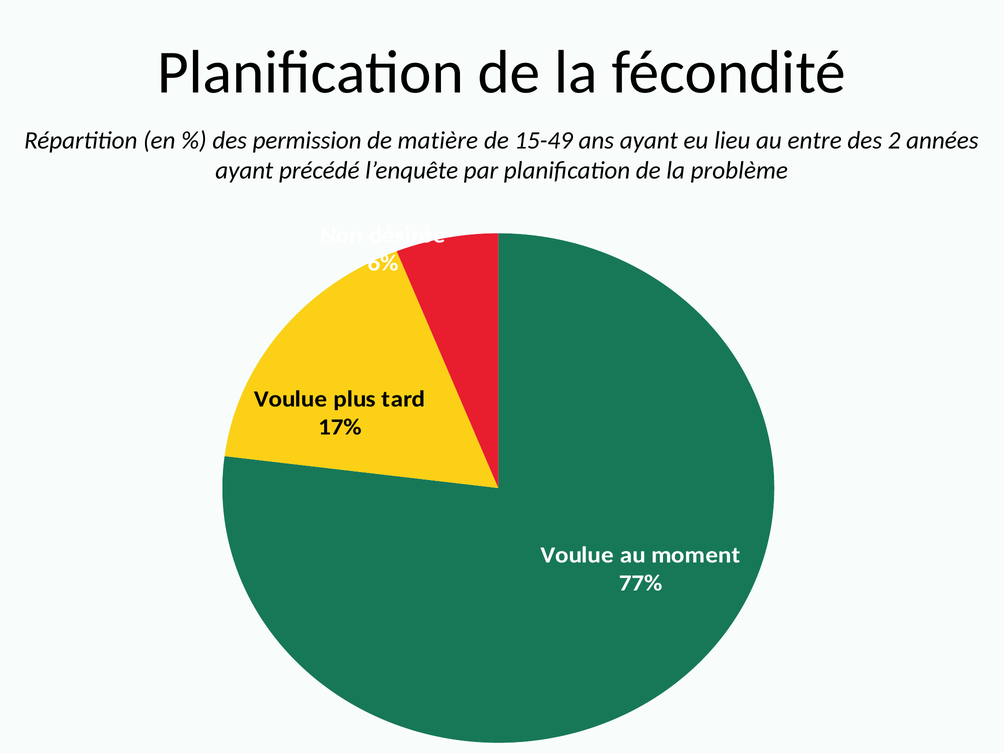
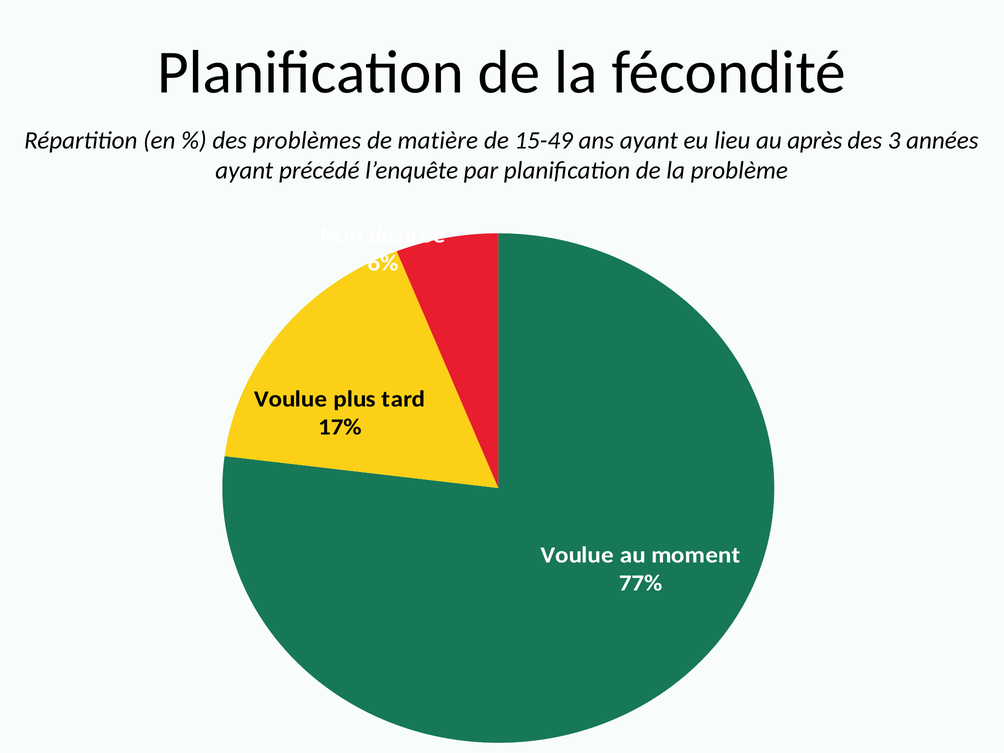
permission: permission -> problèmes
entre: entre -> après
2: 2 -> 3
